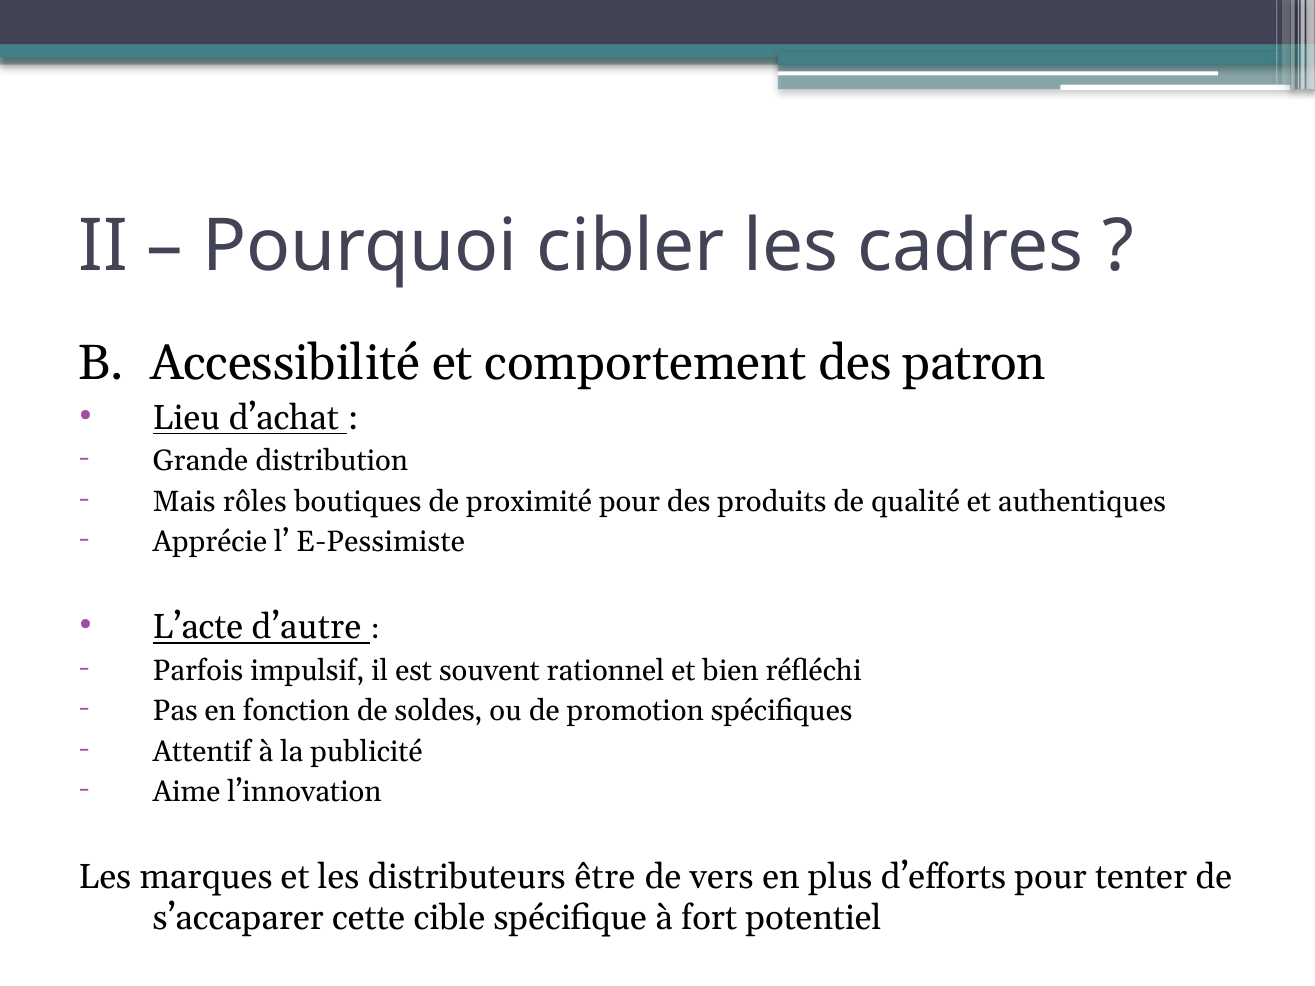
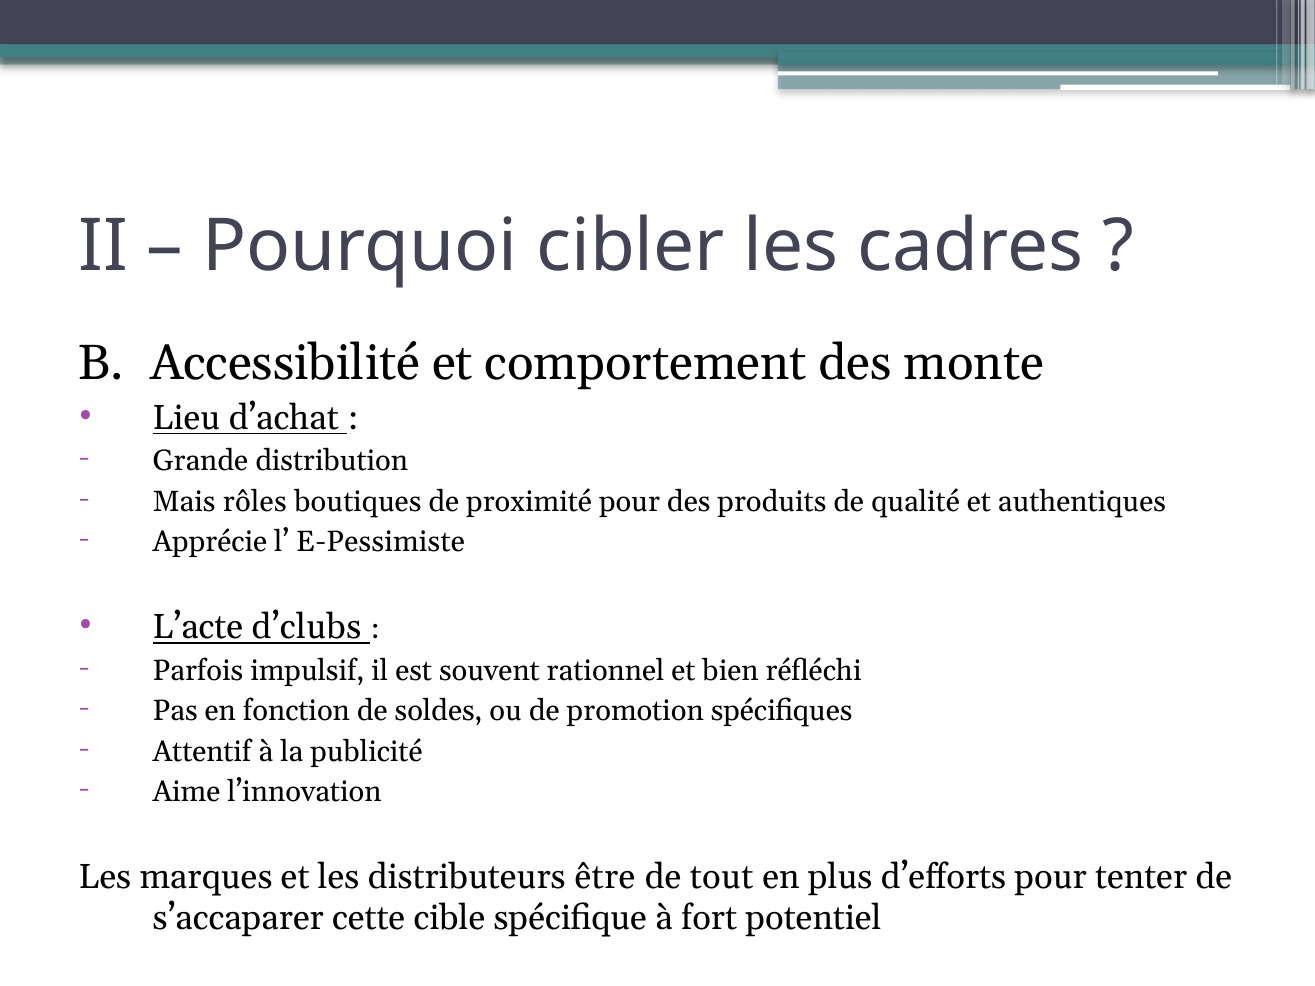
patron: patron -> monte
d’autre: d’autre -> d’clubs
vers: vers -> tout
